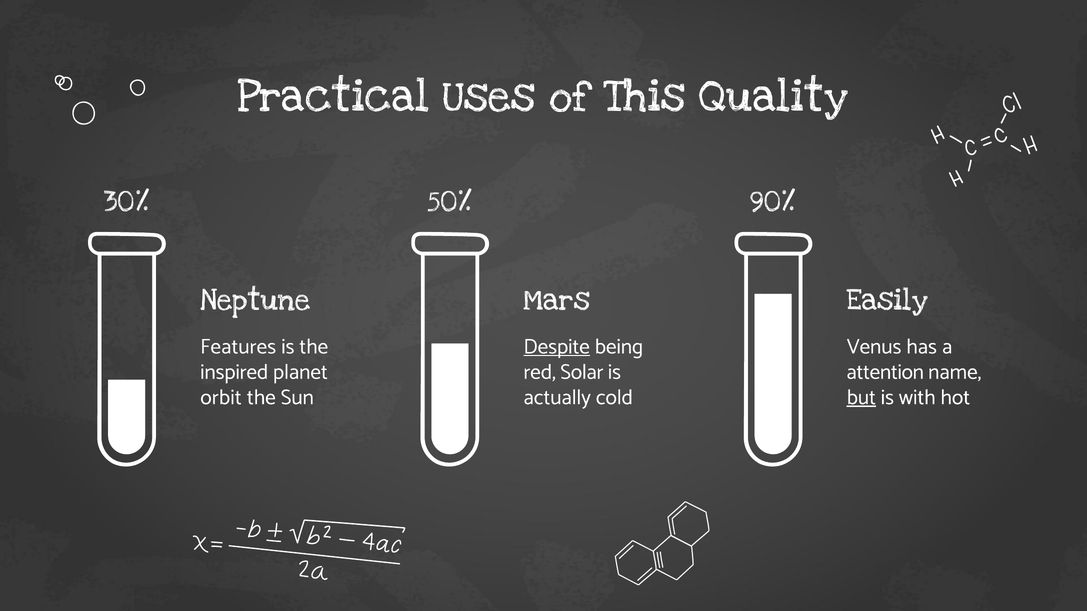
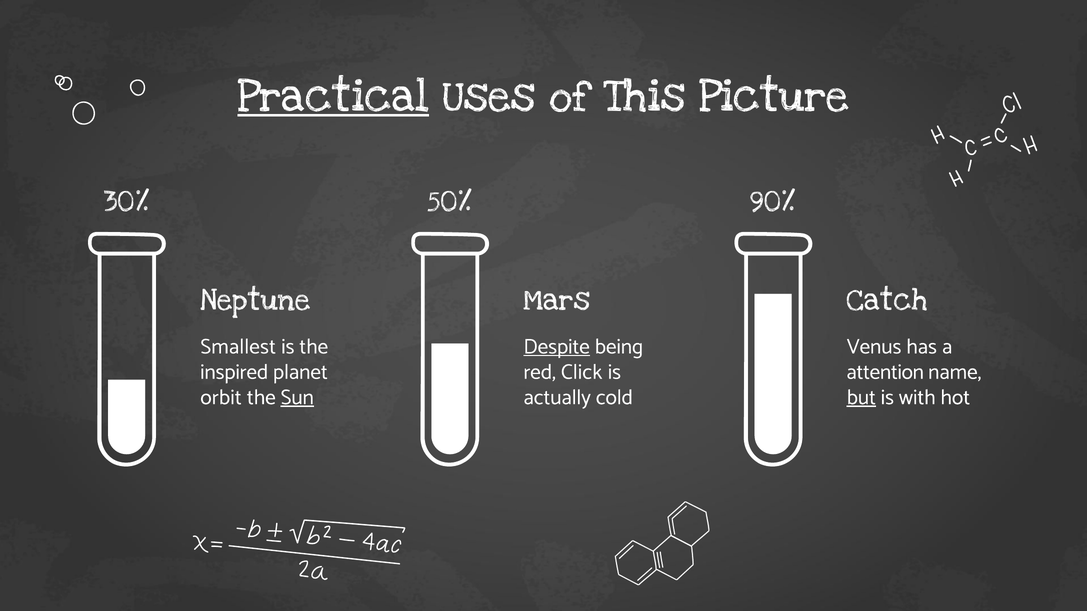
Practical underline: none -> present
Quality: Quality -> Picture
Easily: Easily -> Catch
Features: Features -> Smallest
Solar: Solar -> Click
Sun underline: none -> present
